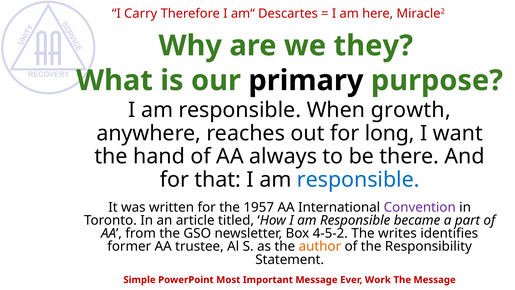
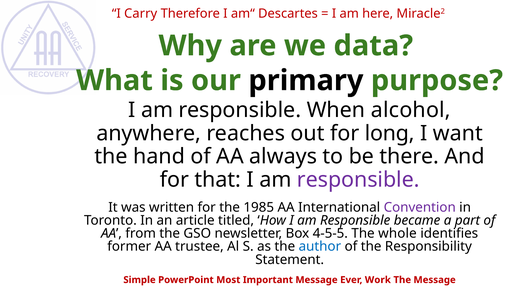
they: they -> data
growth: growth -> alcohol
responsible at (358, 179) colour: blue -> purple
1957: 1957 -> 1985
4-5-2: 4-5-2 -> 4-5-5
writes: writes -> whole
author colour: orange -> blue
